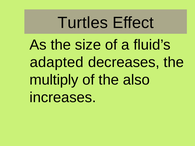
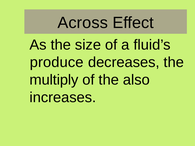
Turtles: Turtles -> Across
adapted: adapted -> produce
